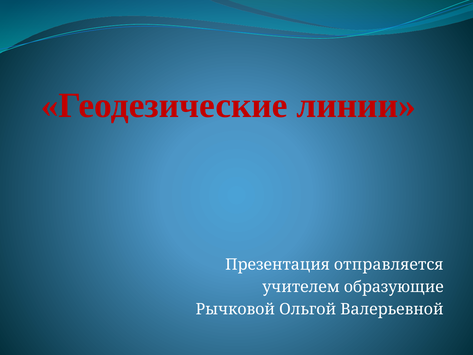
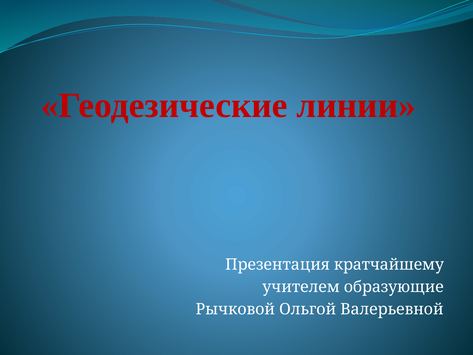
отправляется: отправляется -> кратчайшему
